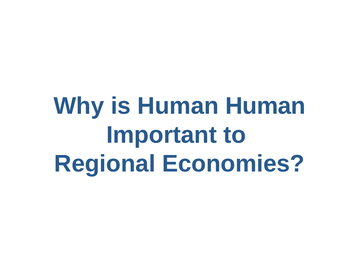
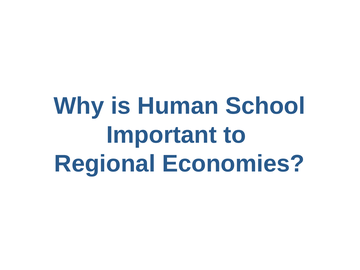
Human Human: Human -> School
